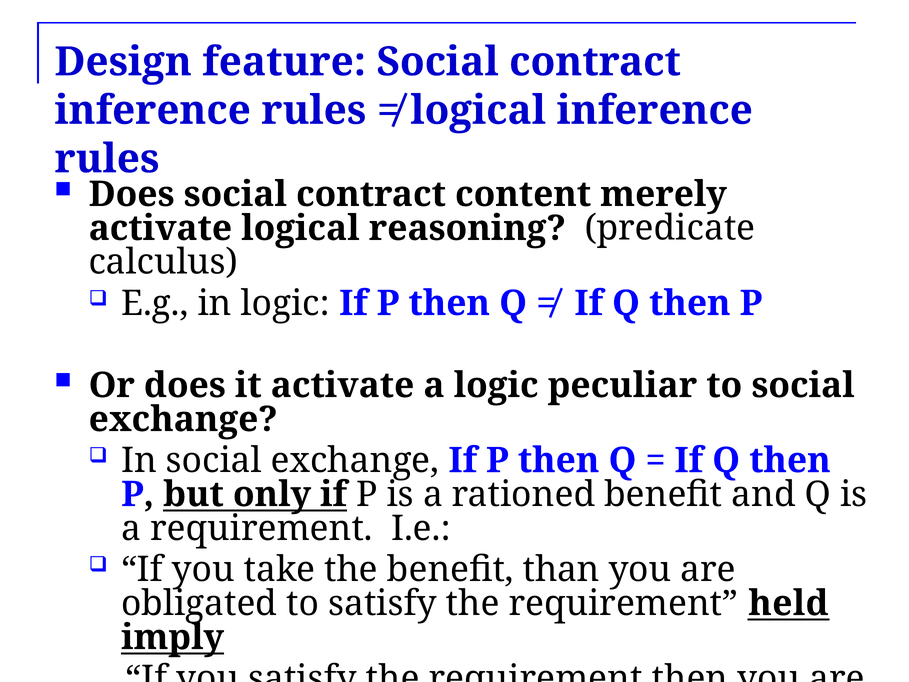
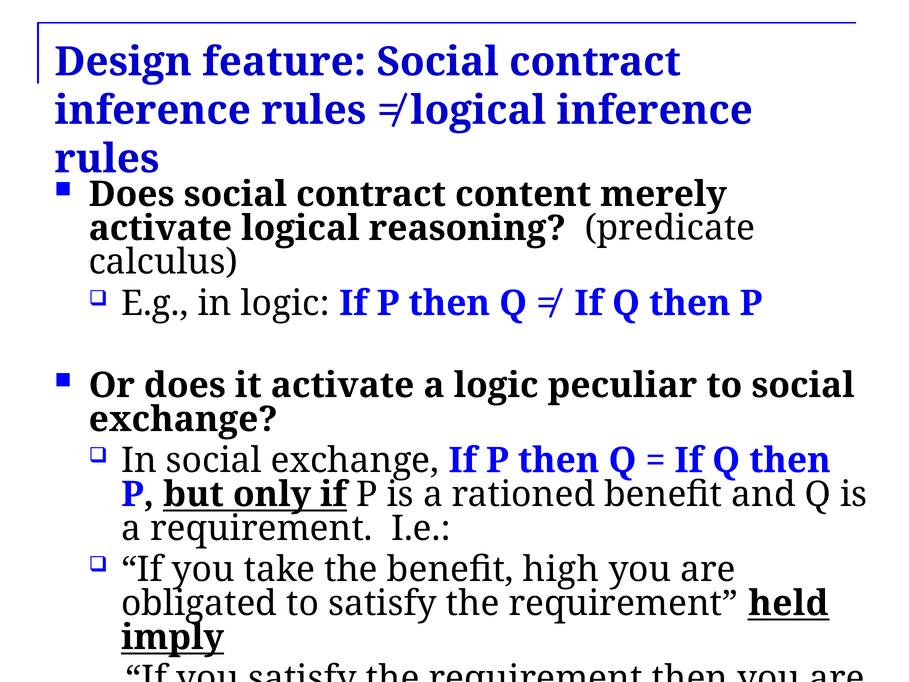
than: than -> high
